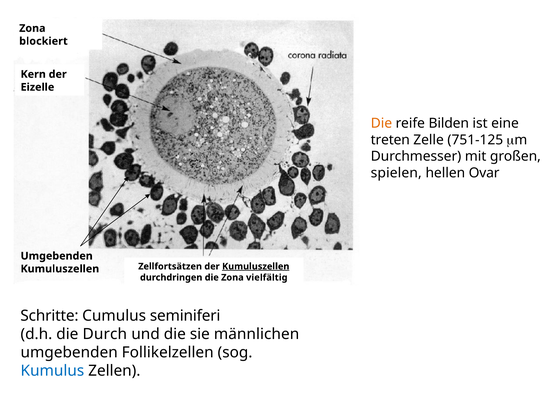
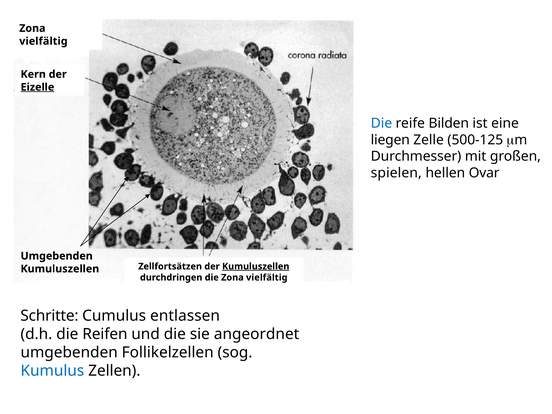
blockiert at (43, 41): blockiert -> vielfältig
Eizelle underline: none -> present
Die at (381, 123) colour: orange -> blue
treten: treten -> liegen
751-125: 751-125 -> 500-125
seminiferi: seminiferi -> entlassen
Durch: Durch -> Reifen
männlichen: männlichen -> angeordnet
